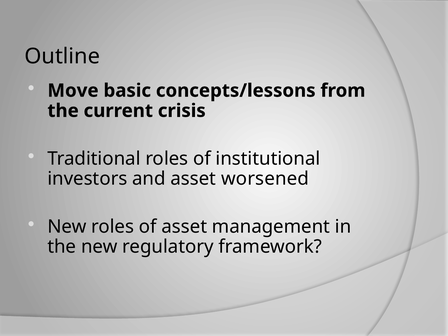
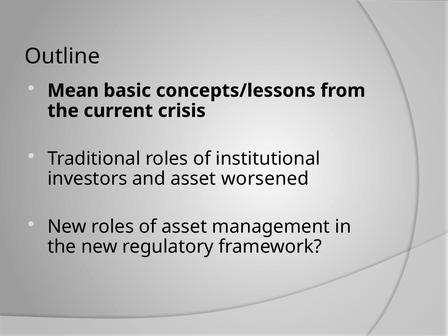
Move: Move -> Mean
